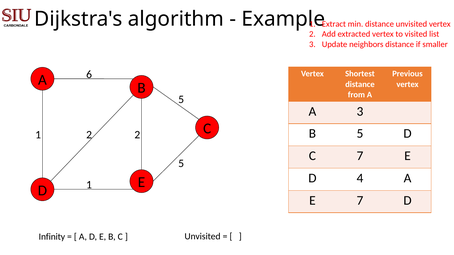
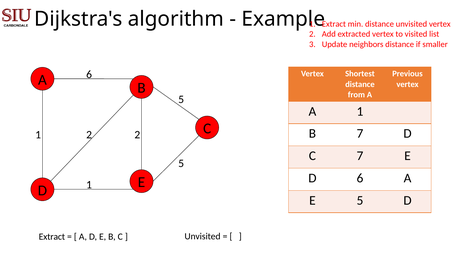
A 3: 3 -> 1
B 5: 5 -> 7
4 at (360, 178): 4 -> 6
E 7: 7 -> 5
Infinity at (52, 237): Infinity -> Extract
